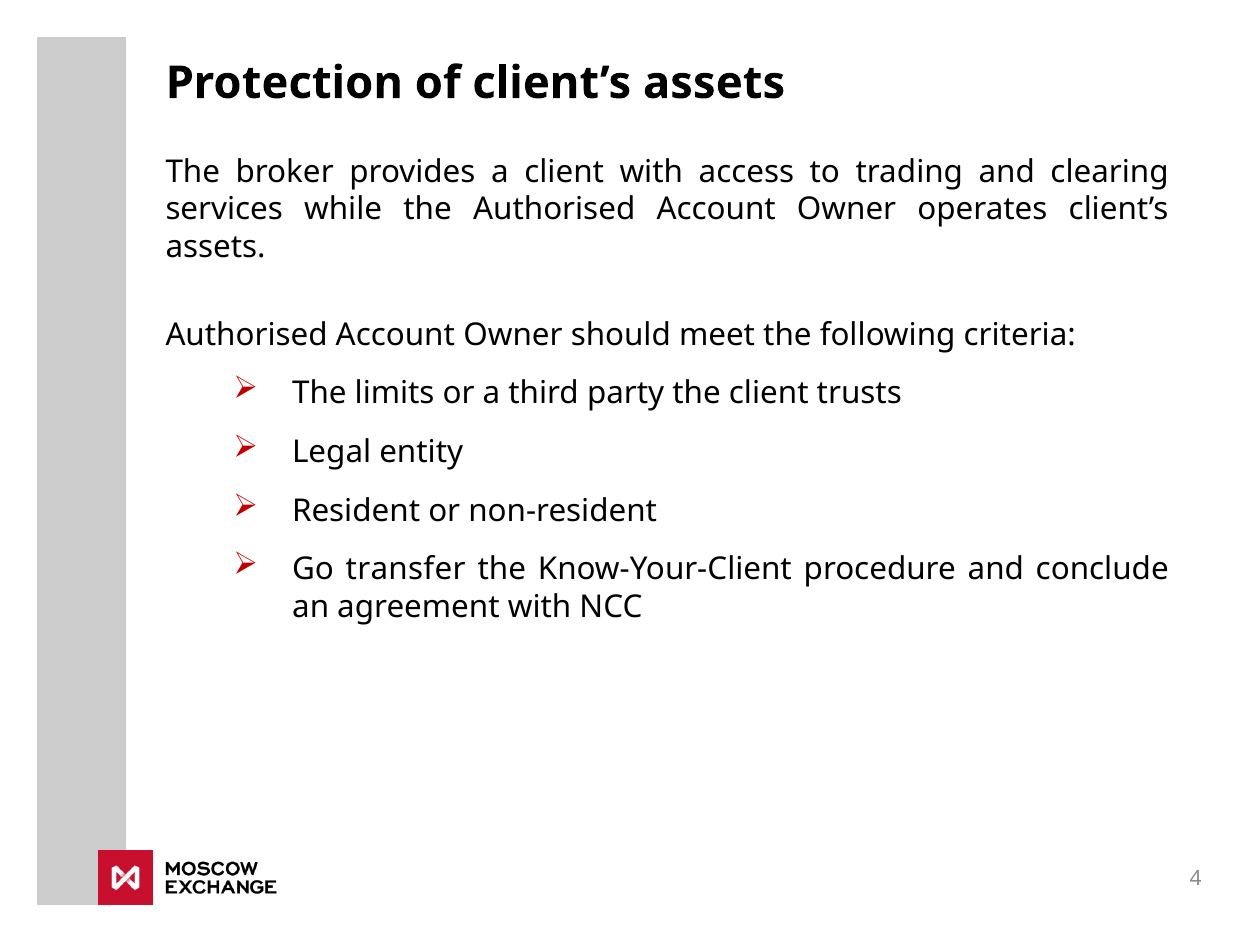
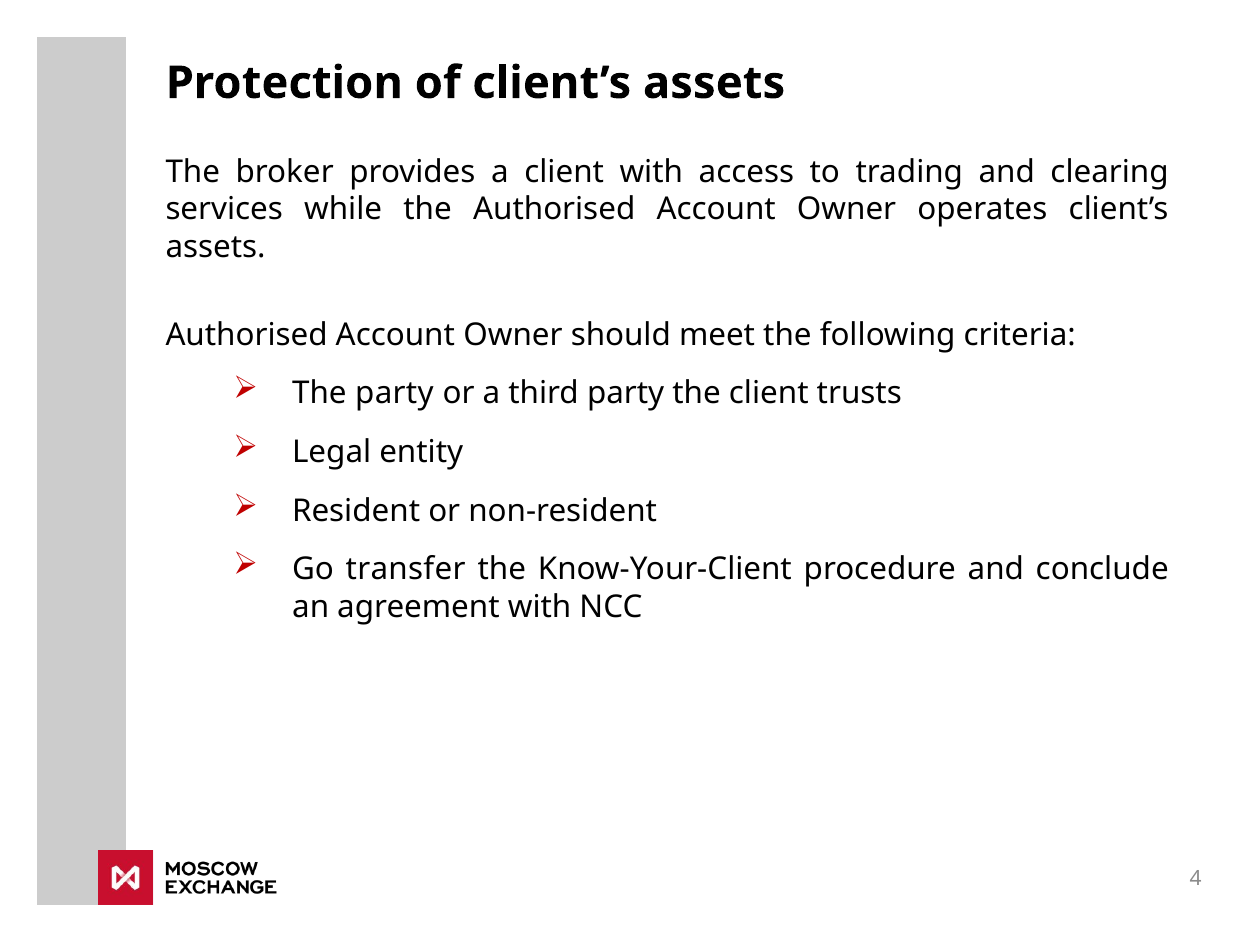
The limits: limits -> party
